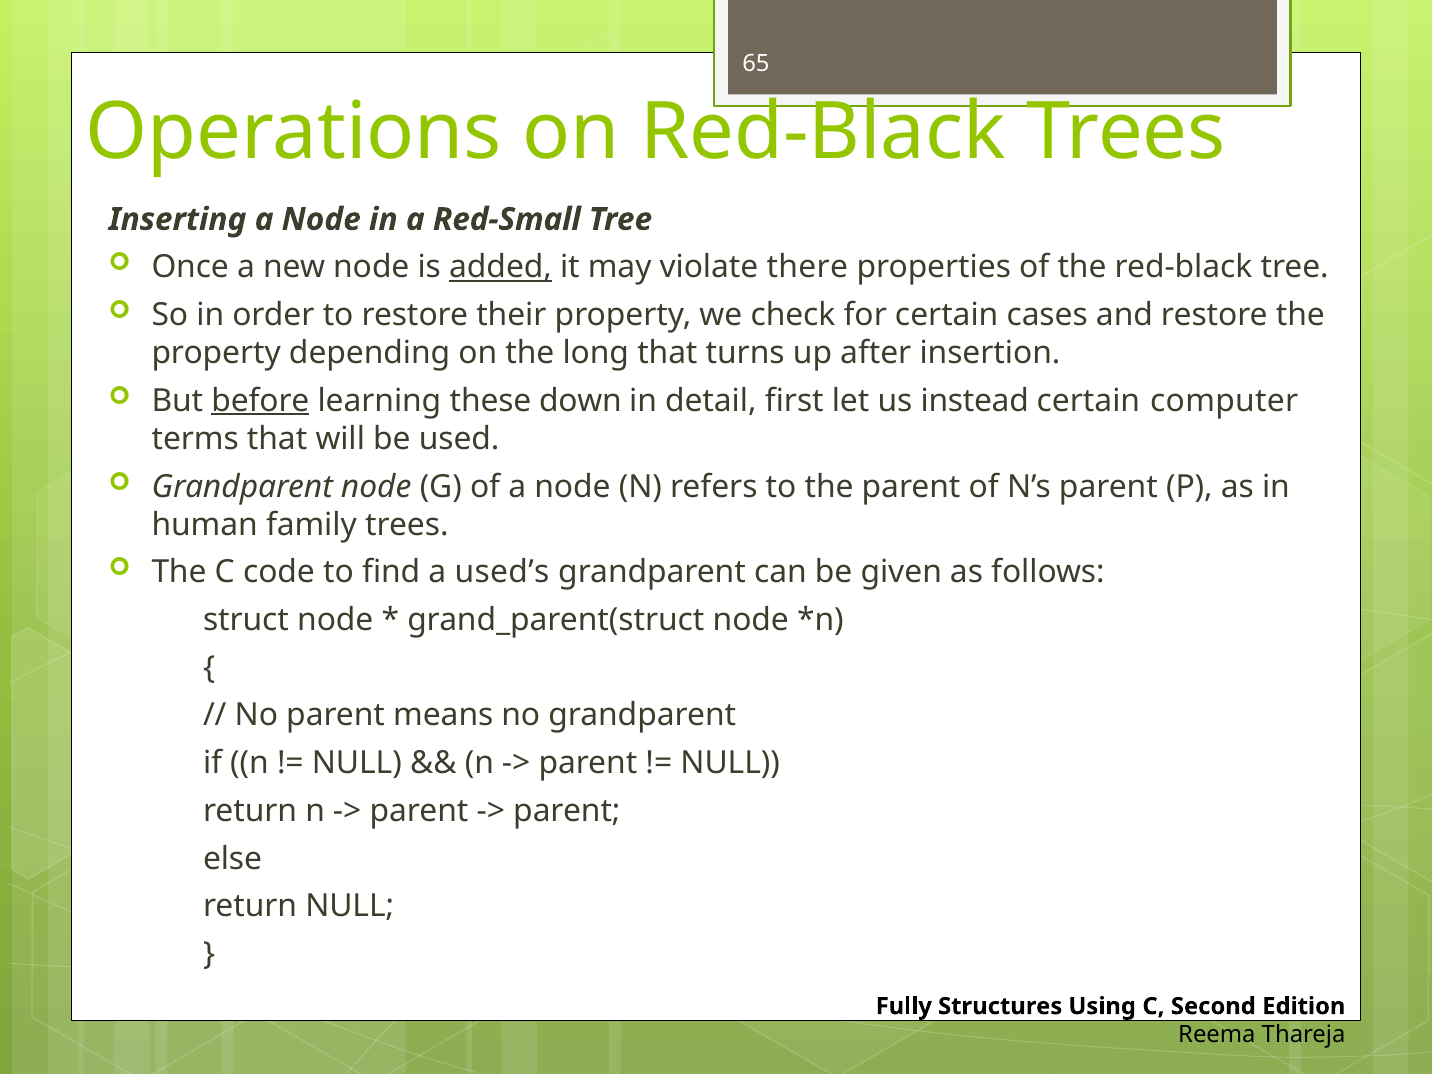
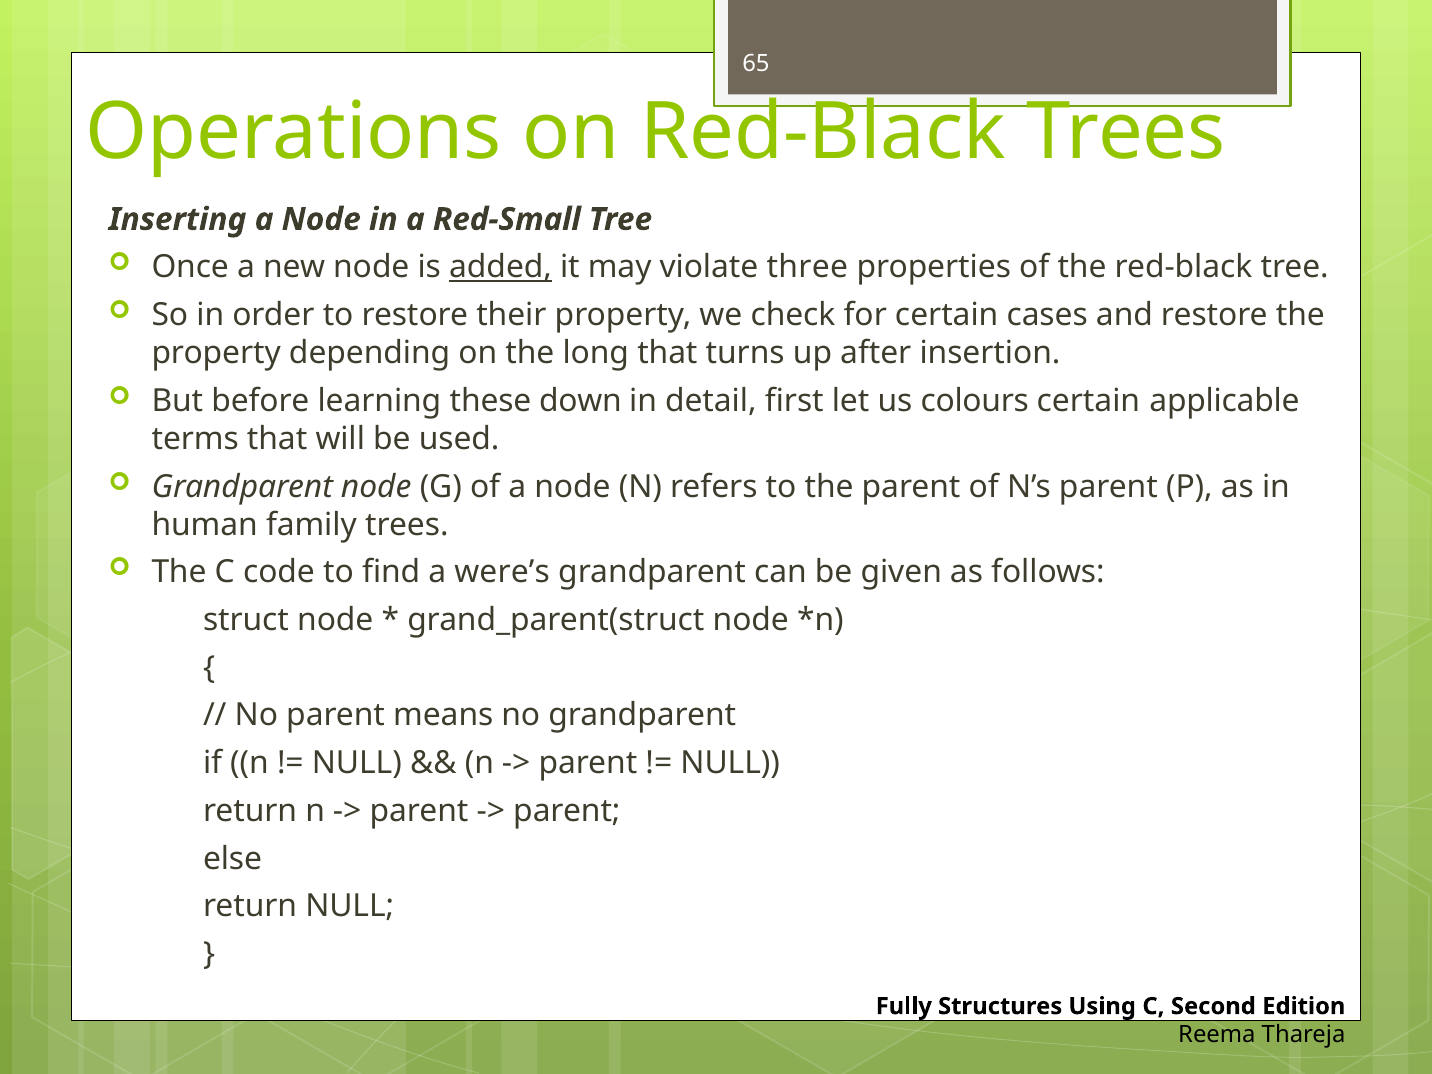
there: there -> three
before underline: present -> none
instead: instead -> colours
computer: computer -> applicable
used’s: used’s -> were’s
